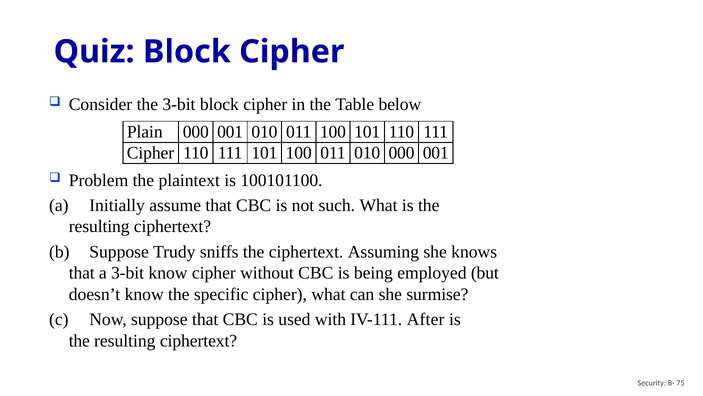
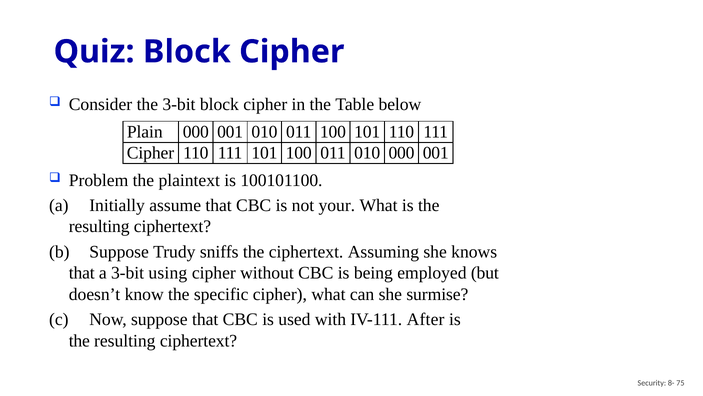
such: such -> your
3-bit know: know -> using
